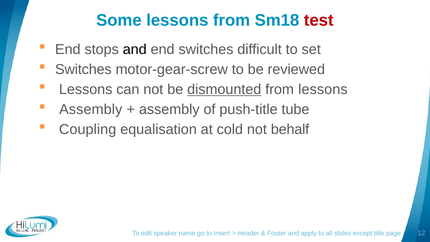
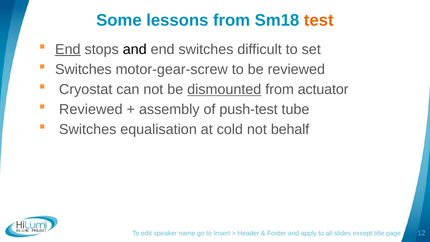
test colour: red -> orange
End at (68, 49) underline: none -> present
Lessons at (86, 89): Lessons -> Cryostat
from lessons: lessons -> actuator
Assembly at (91, 109): Assembly -> Reviewed
push-title: push-title -> push-test
Coupling at (88, 130): Coupling -> Switches
